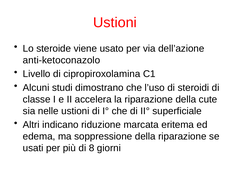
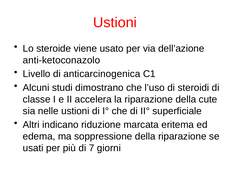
cipropiroxolamina: cipropiroxolamina -> anticarcinogenica
8: 8 -> 7
